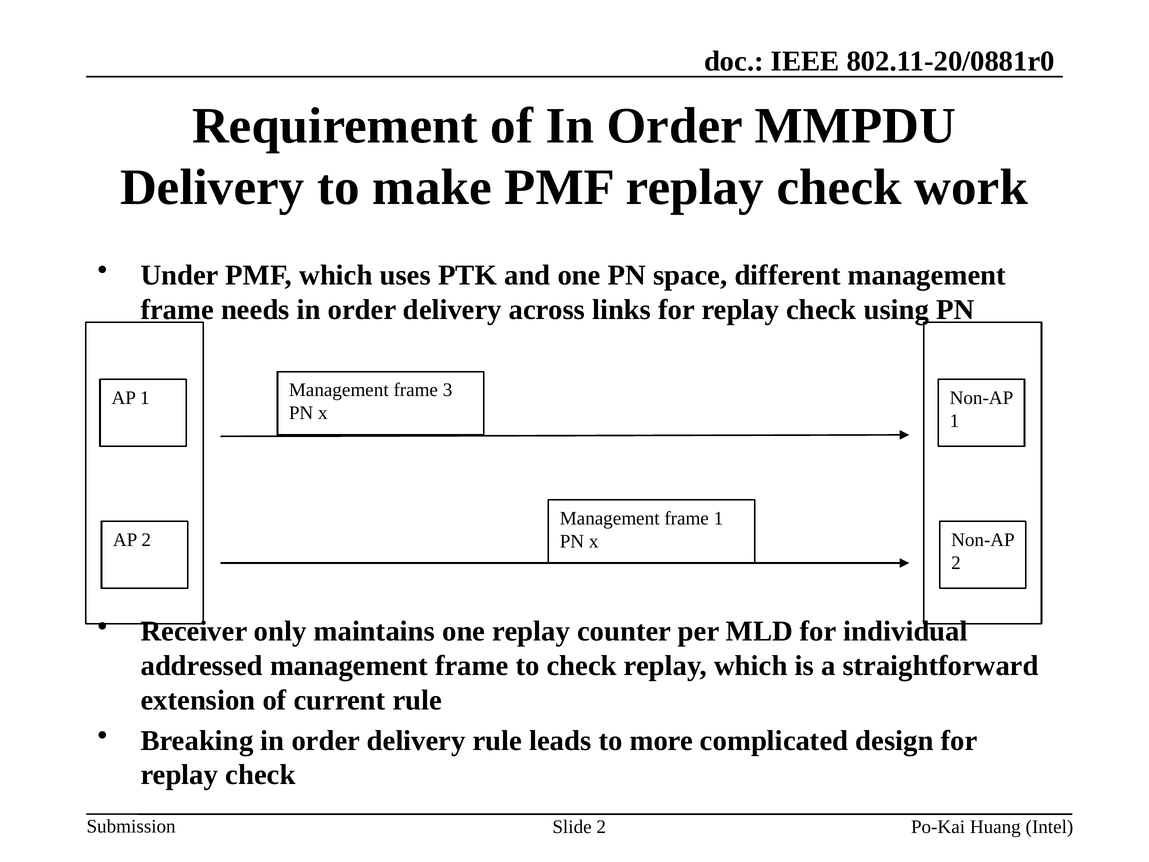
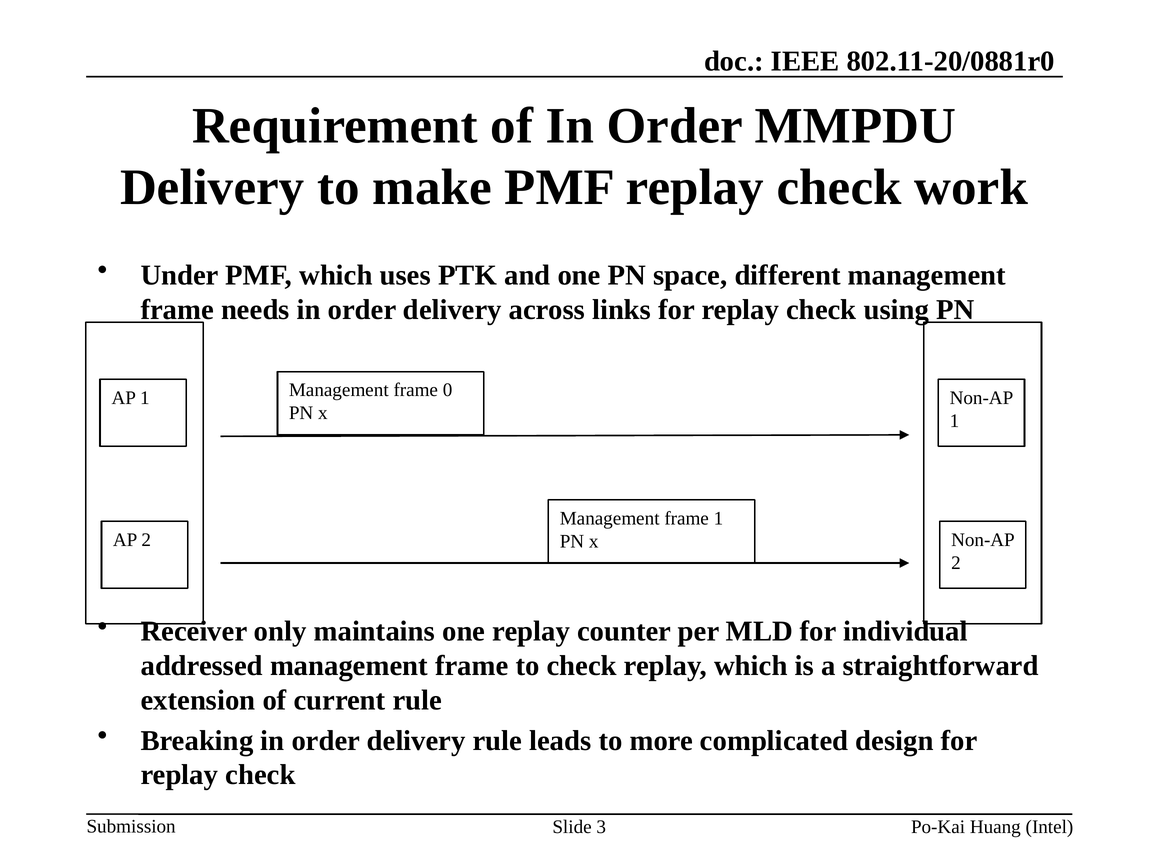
3: 3 -> 0
Slide 2: 2 -> 3
